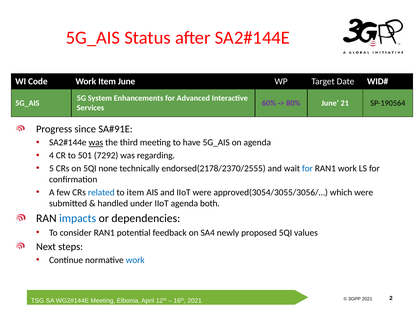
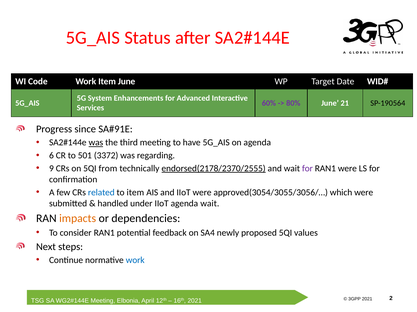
4: 4 -> 6
7292: 7292 -> 3372
5: 5 -> 9
none: none -> from
endorsed(2178/2370/2555 underline: none -> present
for at (307, 169) colour: blue -> purple
RAN1 work: work -> were
agenda both: both -> wait
impacts colour: blue -> orange
